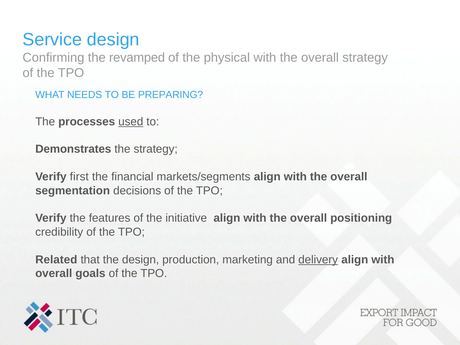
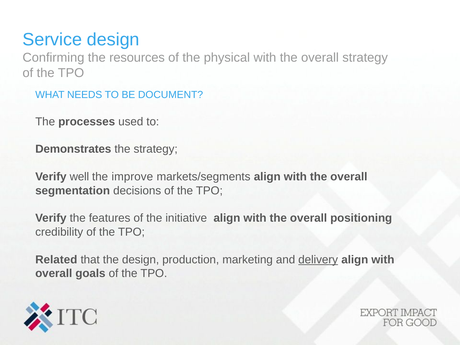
revamped: revamped -> resources
PREPARING: PREPARING -> DOCUMENT
used underline: present -> none
first: first -> well
financial: financial -> improve
